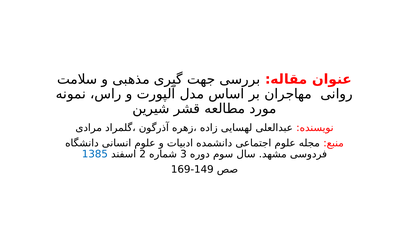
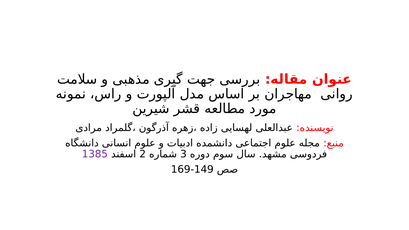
1385 colour: blue -> purple
